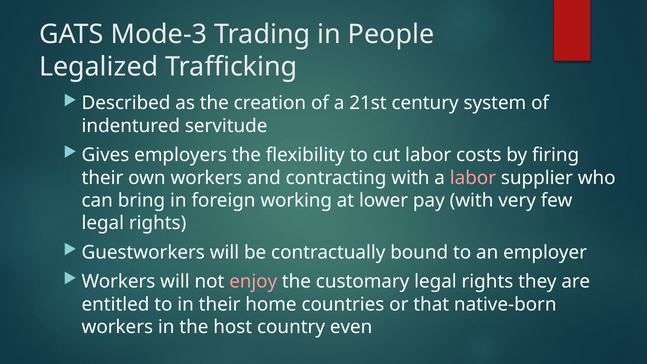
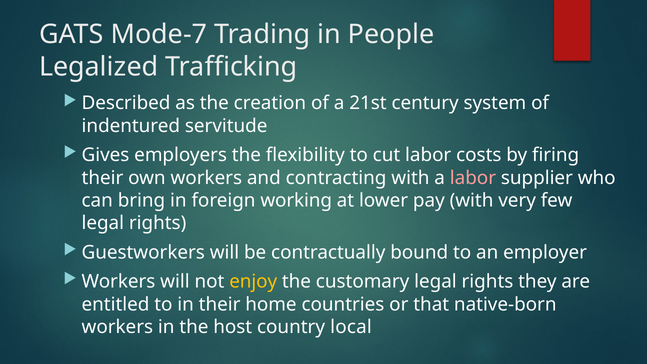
Mode-3: Mode-3 -> Mode-7
enjoy colour: pink -> yellow
even: even -> local
